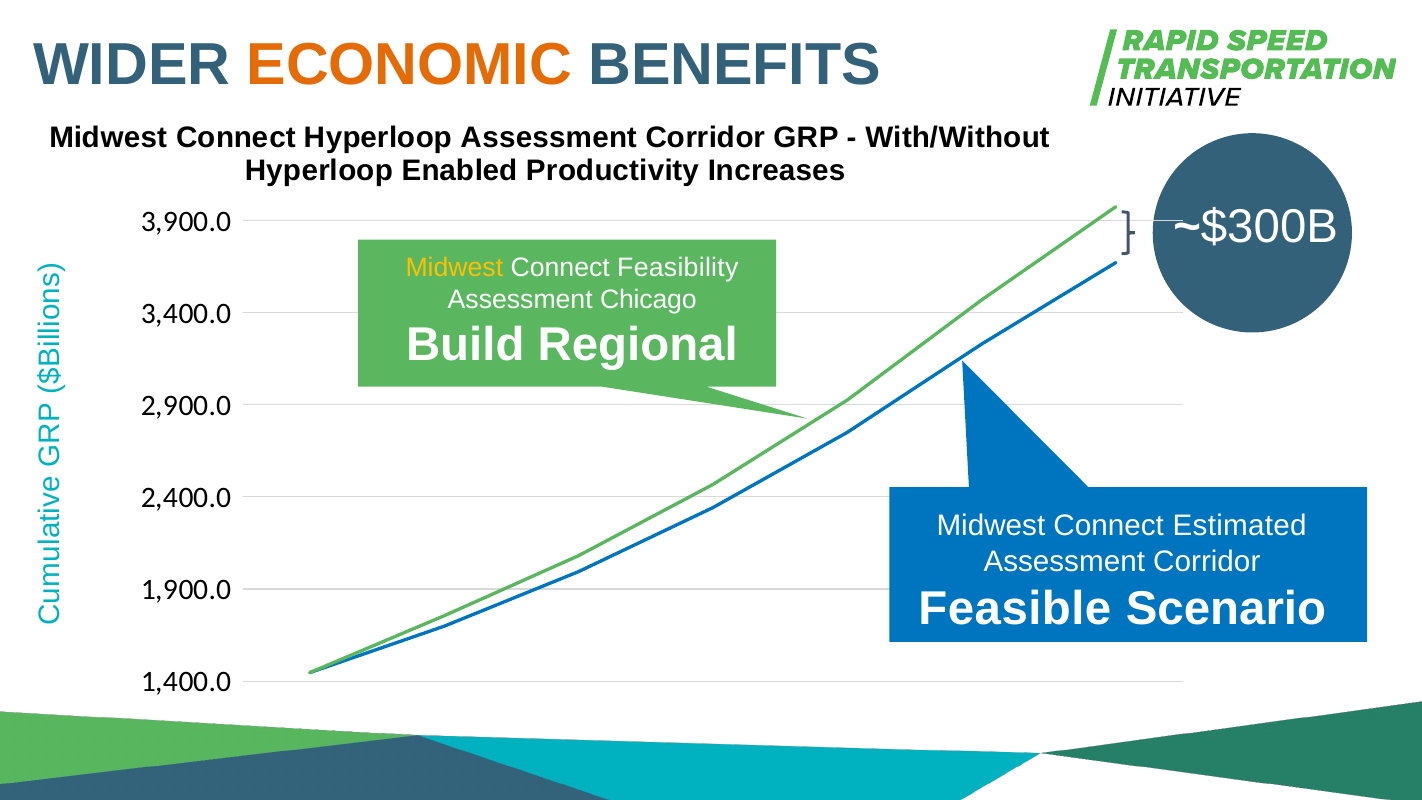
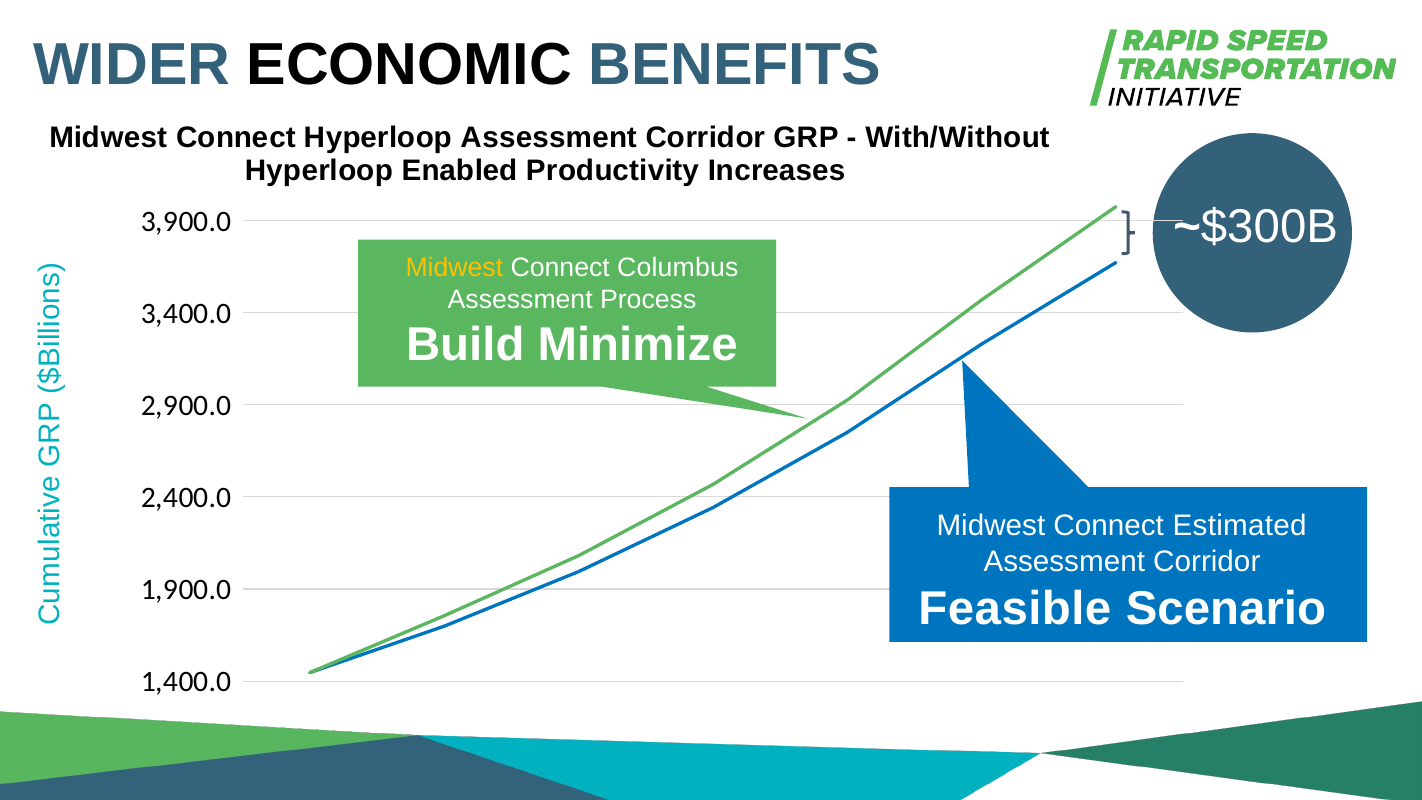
ECONOMIC colour: orange -> black
Feasibility: Feasibility -> Columbus
Chicago: Chicago -> Process
Regional: Regional -> Minimize
